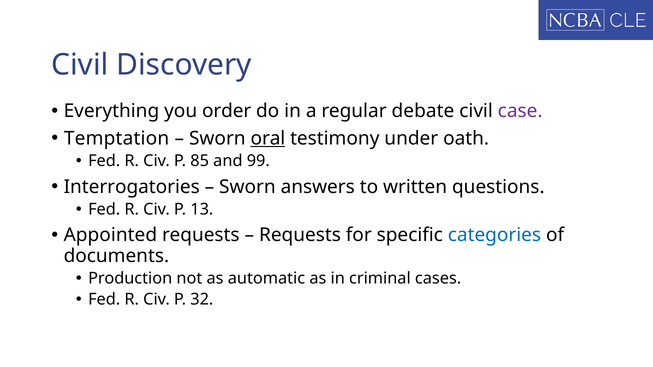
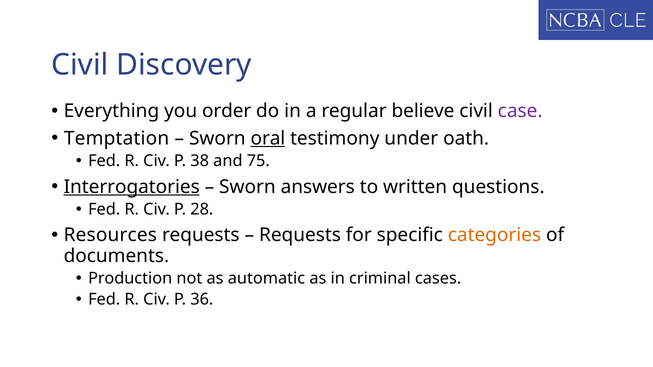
debate: debate -> believe
85: 85 -> 38
99: 99 -> 75
Interrogatories underline: none -> present
13: 13 -> 28
Appointed: Appointed -> Resources
categories colour: blue -> orange
32: 32 -> 36
